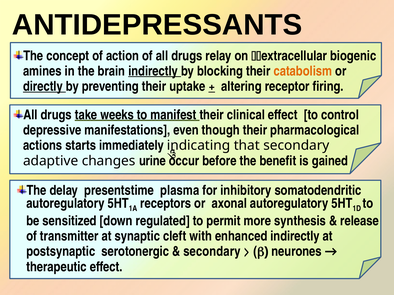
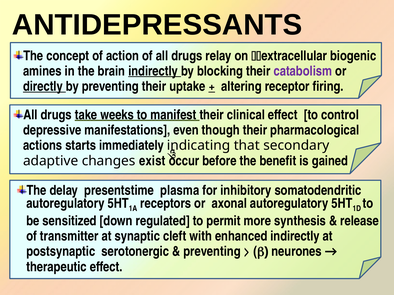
catabolism colour: orange -> purple
urine: urine -> exist
secondary at (212, 252): secondary -> preventing
